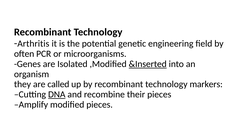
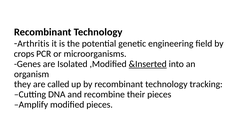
often: often -> crops
markers: markers -> tracking
DNA underline: present -> none
